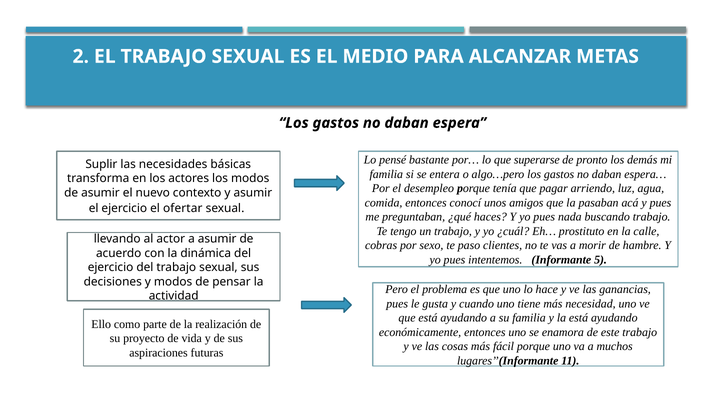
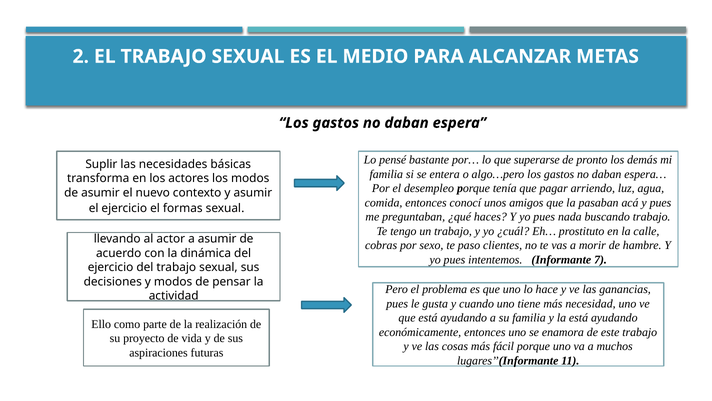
ofertar: ofertar -> formas
5: 5 -> 7
